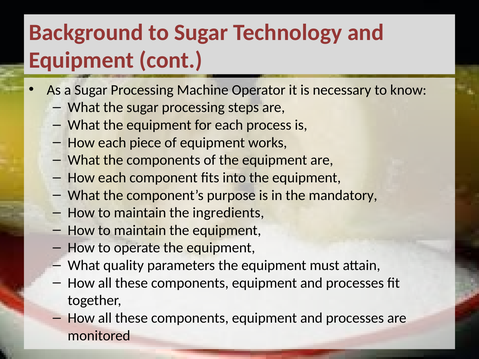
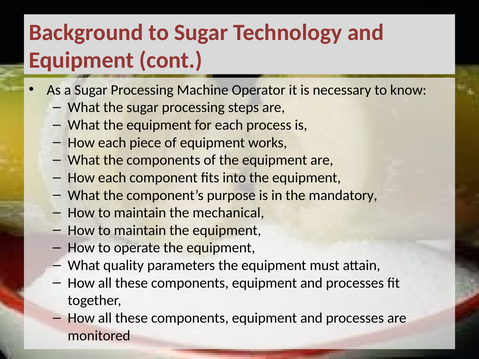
ingredients: ingredients -> mechanical
